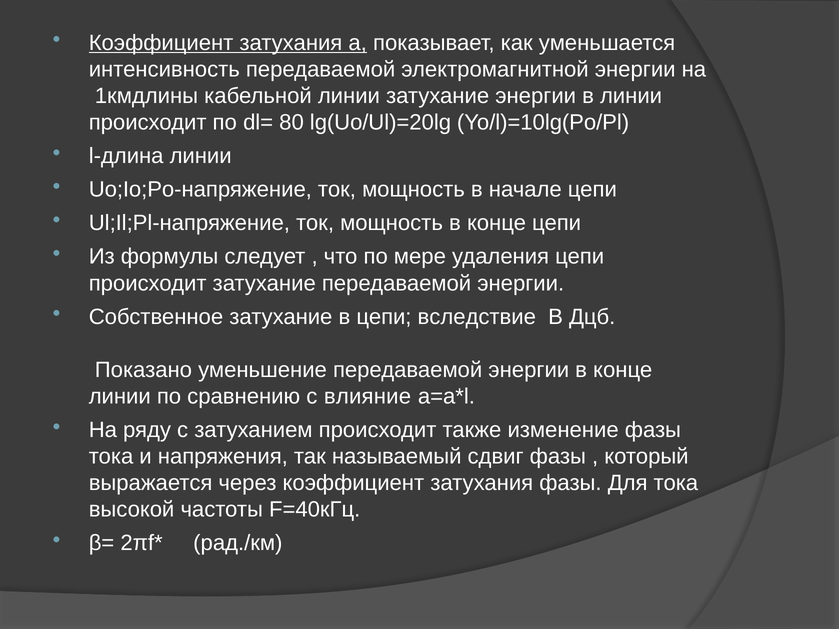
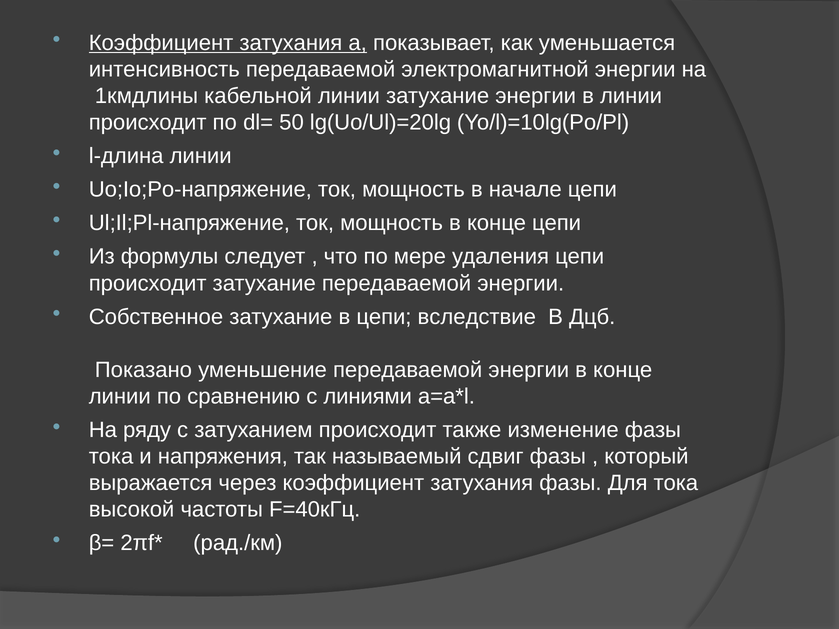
80: 80 -> 50
влияние: влияние -> линиями
